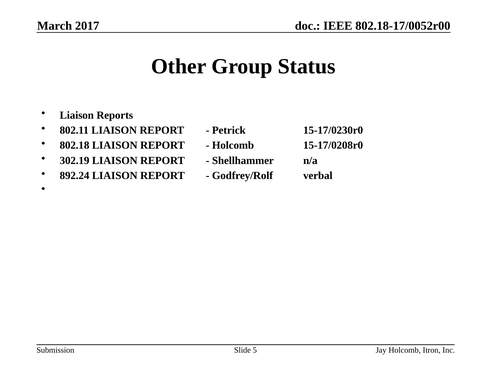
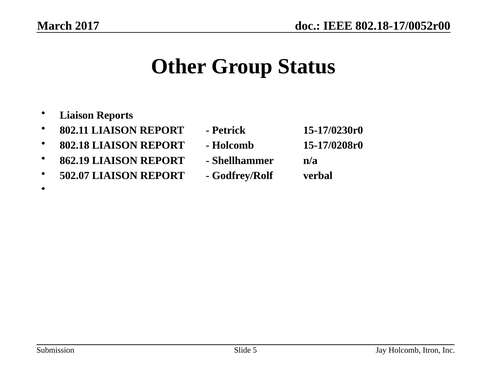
302.19: 302.19 -> 862.19
892.24: 892.24 -> 502.07
